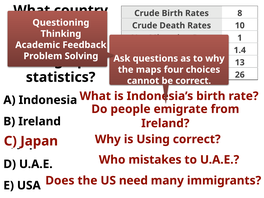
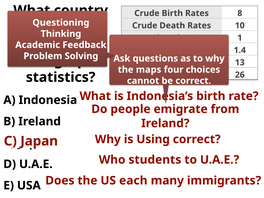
mistakes: mistakes -> students
need: need -> each
